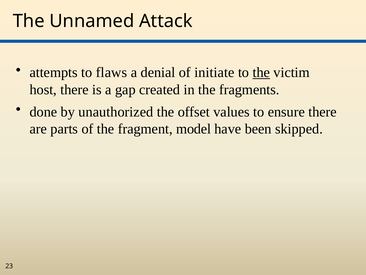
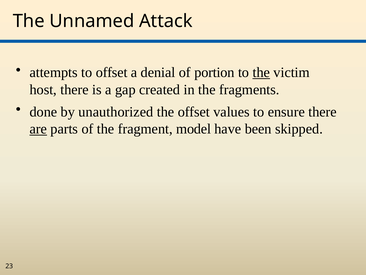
to flaws: flaws -> offset
initiate: initiate -> portion
are underline: none -> present
